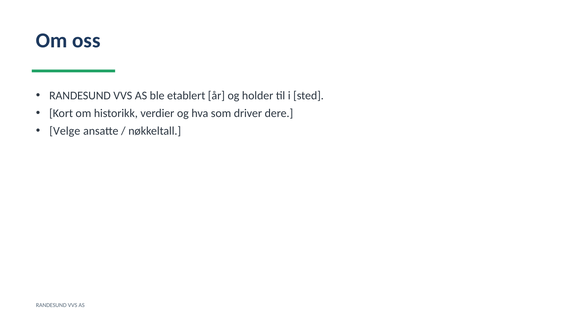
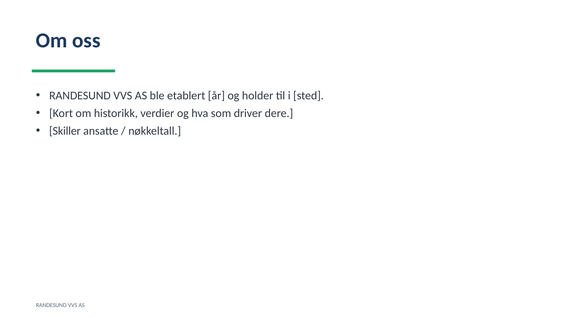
Velge: Velge -> Skiller
